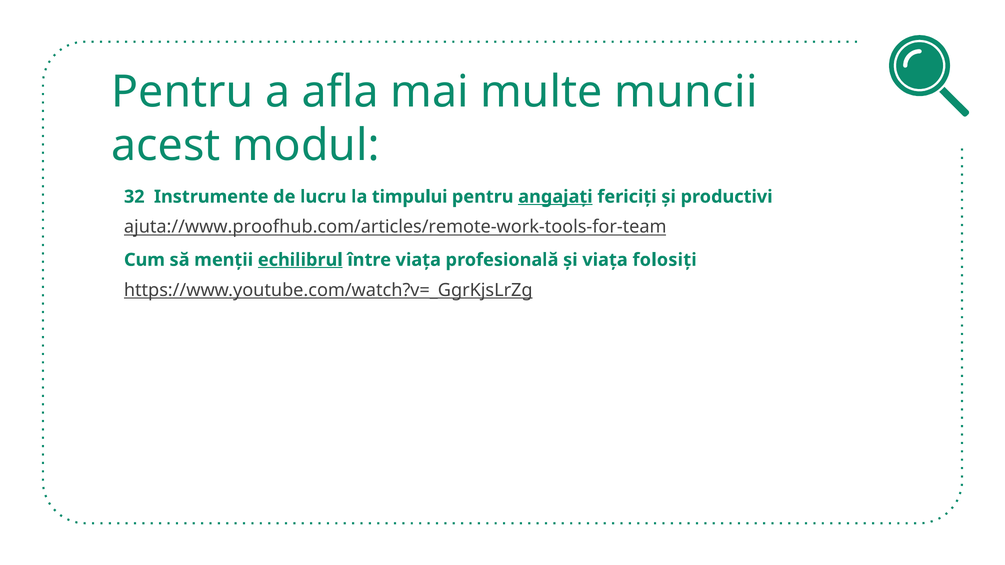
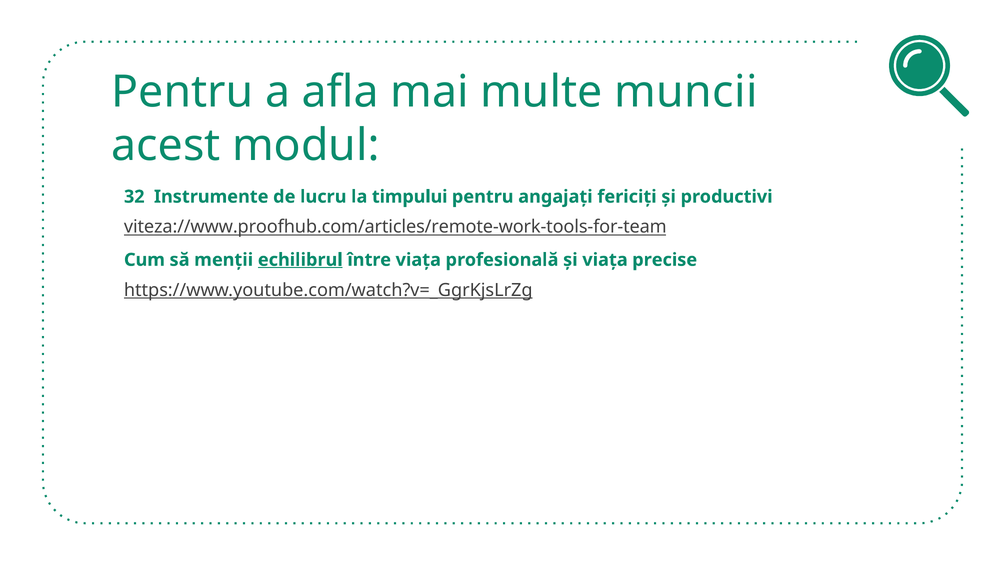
angajați underline: present -> none
ajuta://www.proofhub.com/articles/remote-work-tools-for-team: ajuta://www.proofhub.com/articles/remote-work-tools-for-team -> viteza://www.proofhub.com/articles/remote-work-tools-for-team
folosiți: folosiți -> precise
